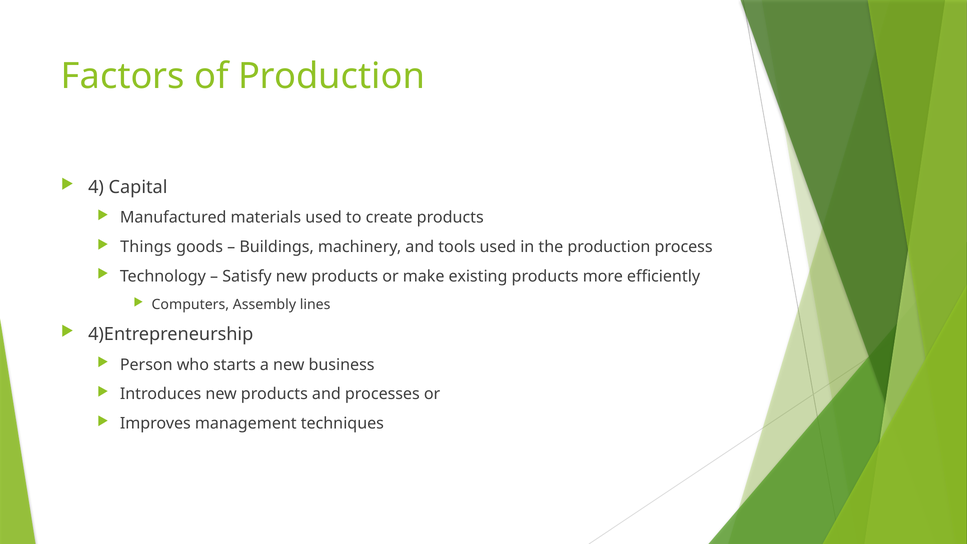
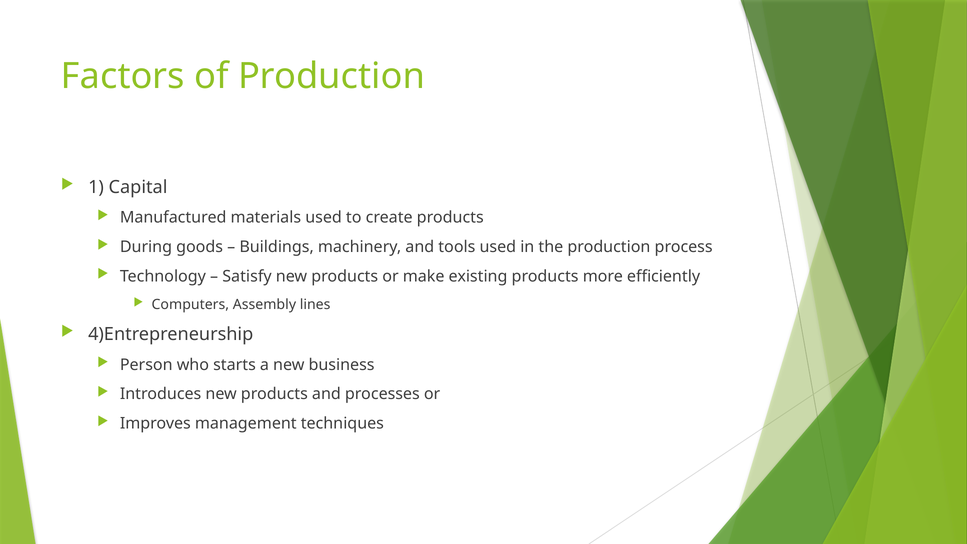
4: 4 -> 1
Things: Things -> During
